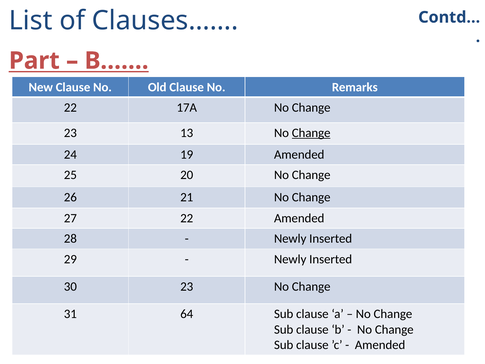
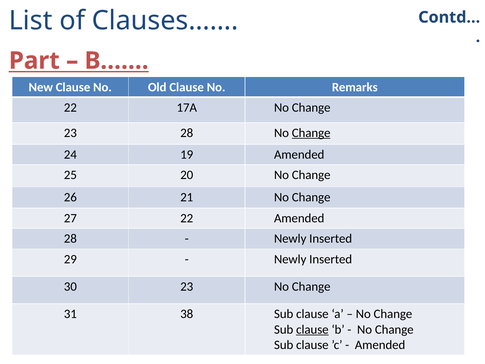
23 13: 13 -> 28
64: 64 -> 38
clause at (312, 329) underline: none -> present
